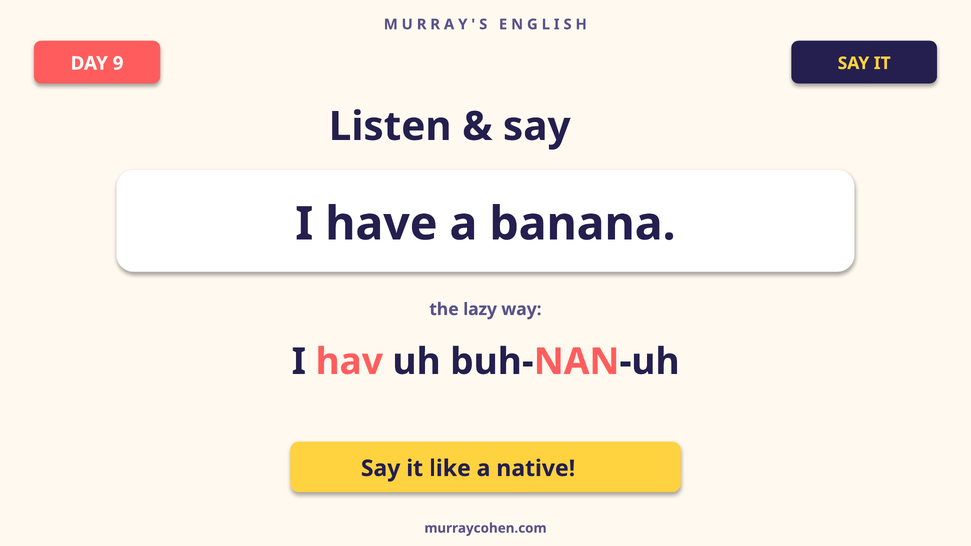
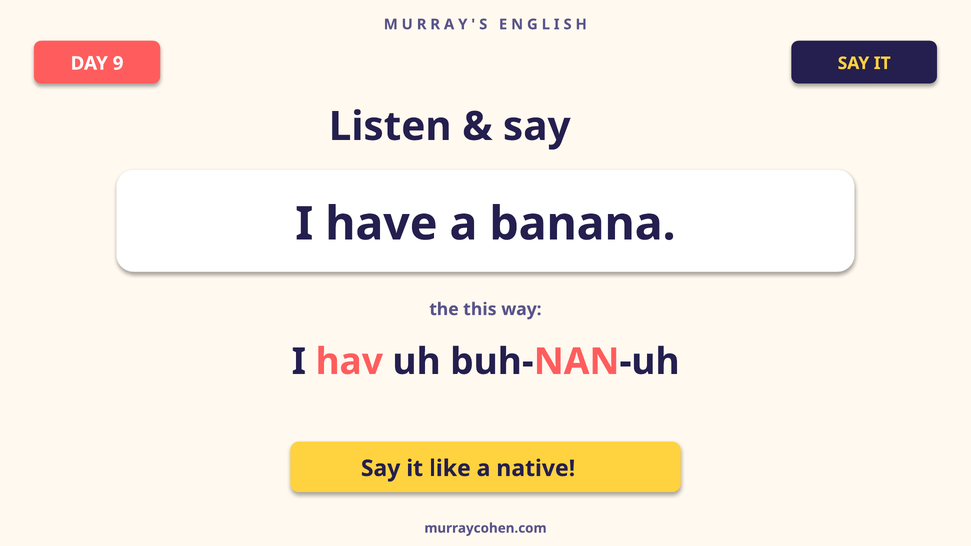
lazy: lazy -> this
